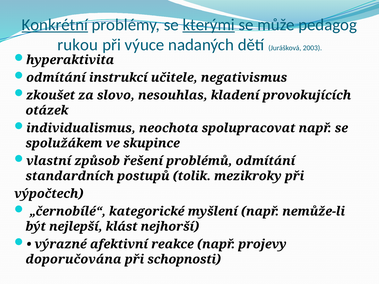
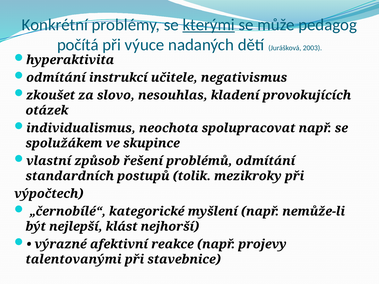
Konkrétní underline: present -> none
rukou: rukou -> počítá
doporučována: doporučována -> talentovanými
schopnosti: schopnosti -> stavebnice
